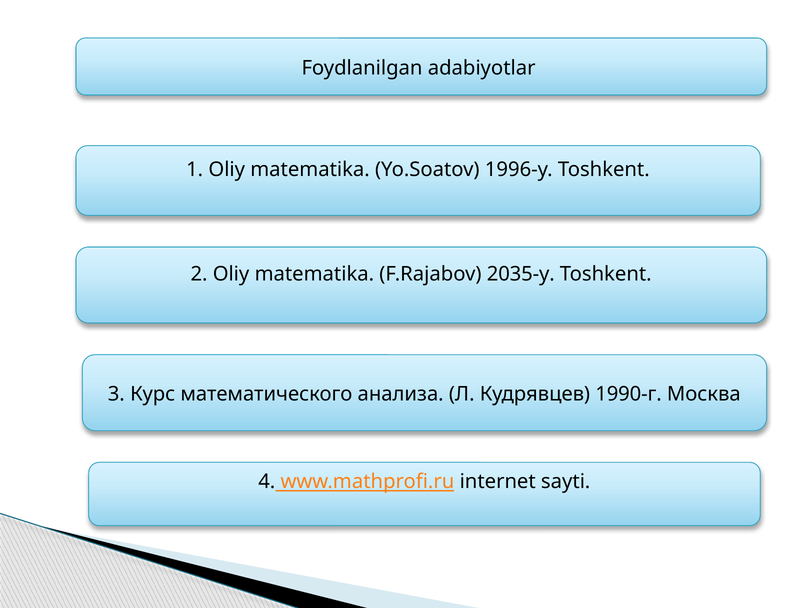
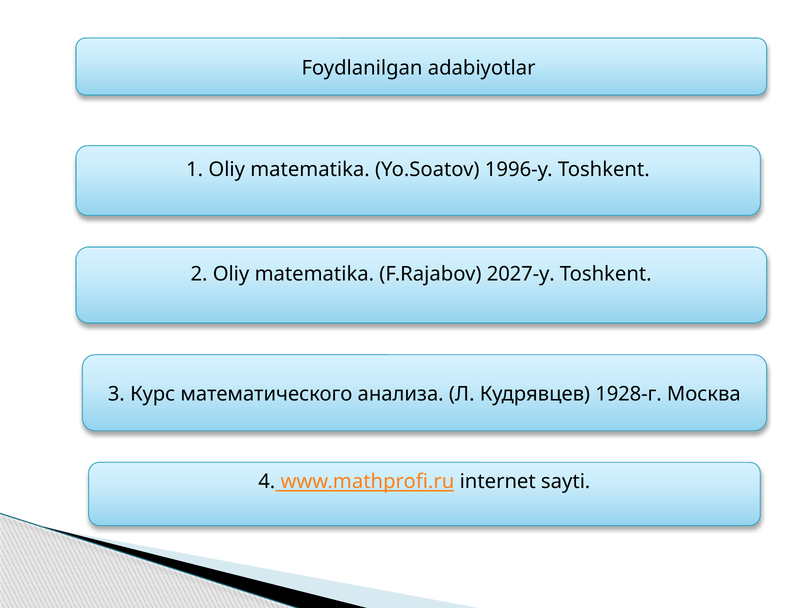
2035-y: 2035-y -> 2027-y
1990-г: 1990-г -> 1928-г
